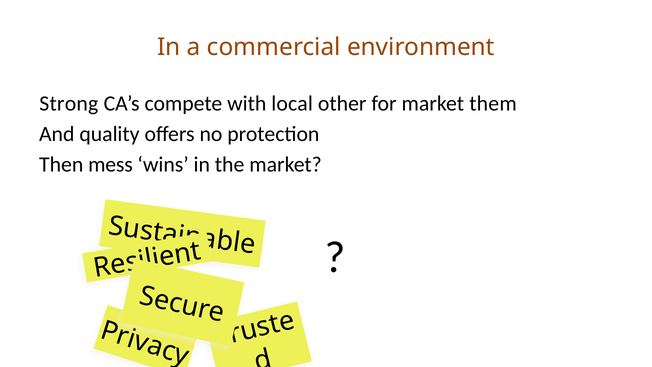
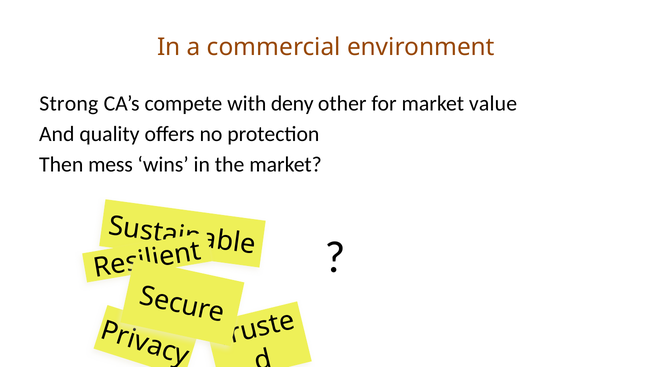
local: local -> deny
them: them -> value
